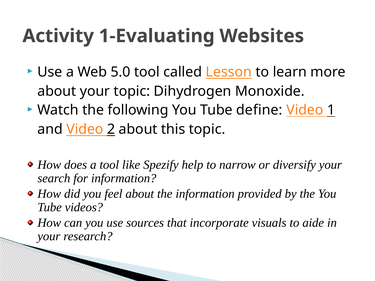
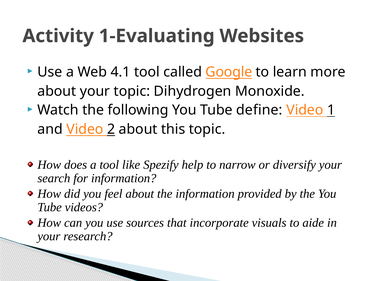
5.0: 5.0 -> 4.1
Lesson: Lesson -> Google
